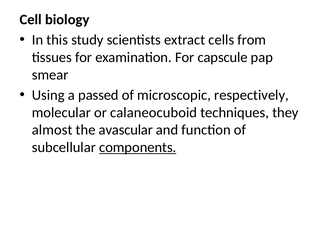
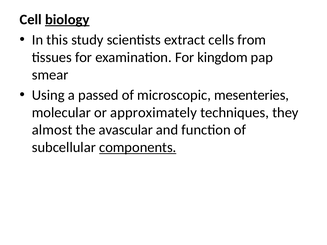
biology underline: none -> present
capscule: capscule -> kingdom
respectively: respectively -> mesenteries
calaneocuboid: calaneocuboid -> approximately
